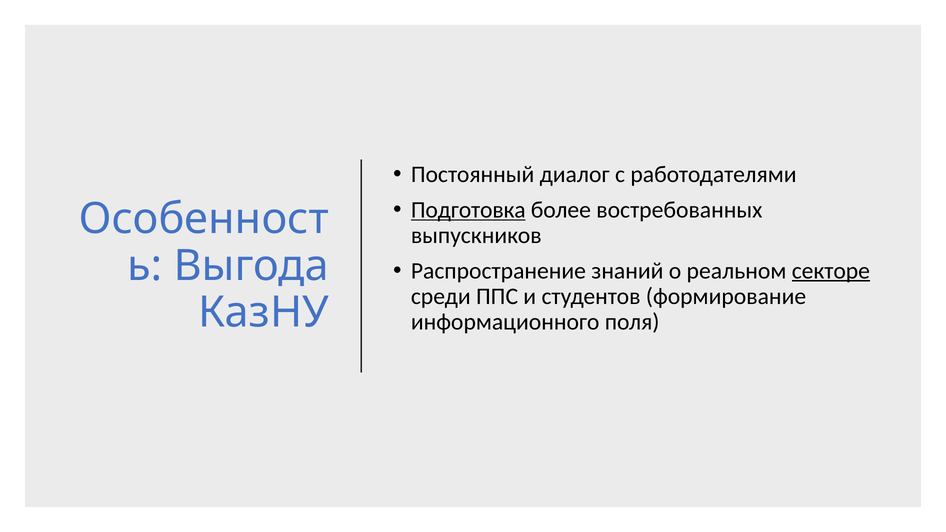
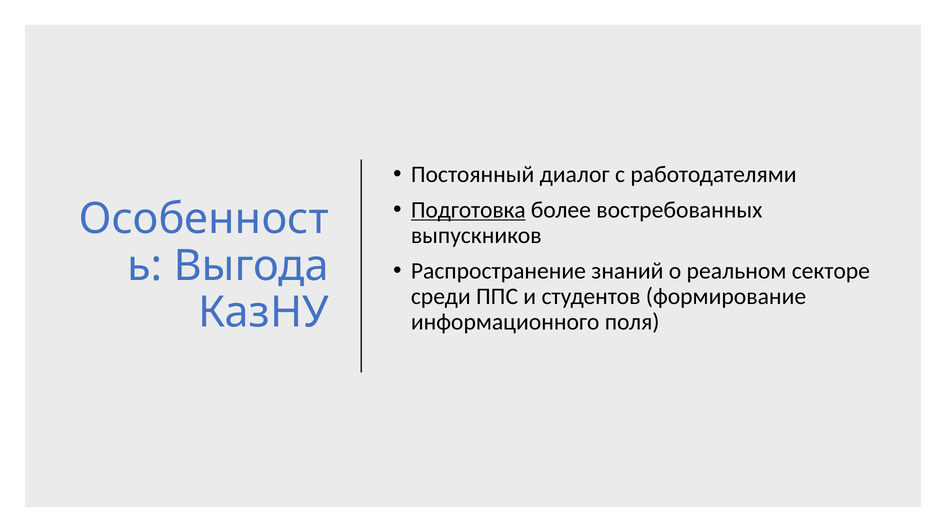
секторе underline: present -> none
